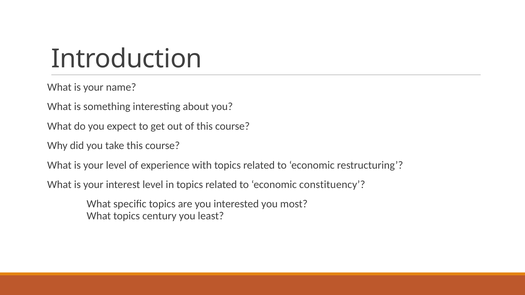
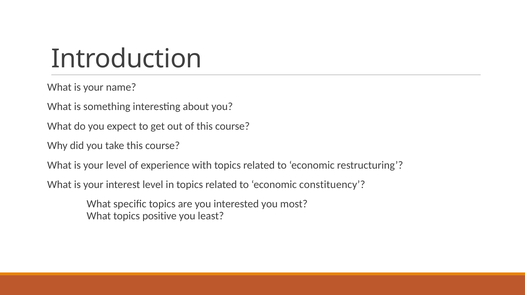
century: century -> positive
